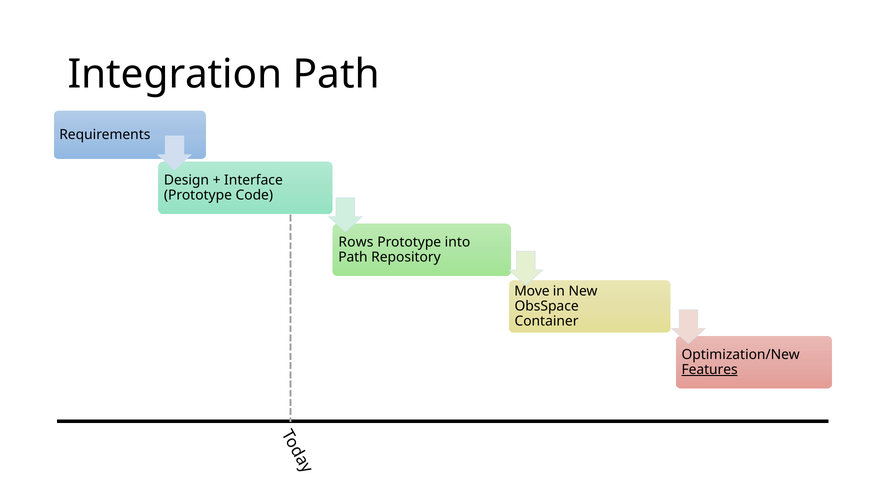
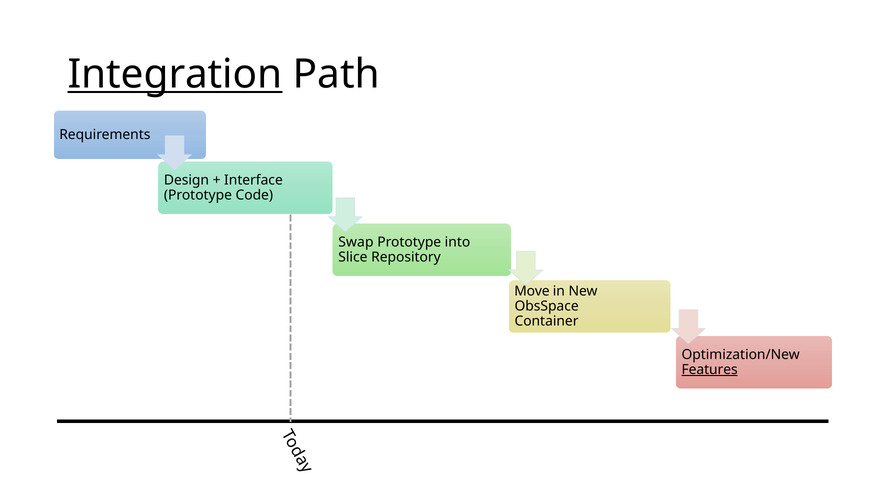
Integration underline: none -> present
Rows: Rows -> Swap
Path at (353, 257): Path -> Slice
